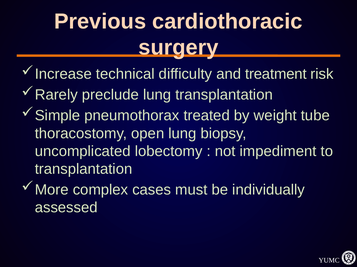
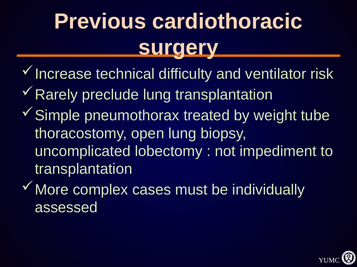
treatment: treatment -> ventilator
